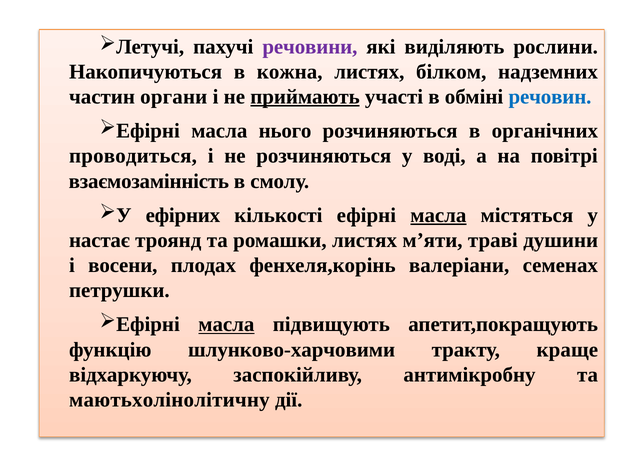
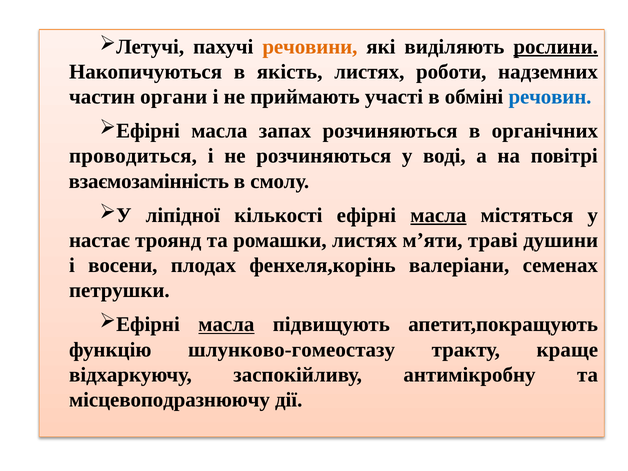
речовини colour: purple -> orange
рослини underline: none -> present
кожна: кожна -> якість
білком: білком -> роботи
приймають underline: present -> none
нього: нього -> запах
ефірних: ефірних -> ліпідної
шлунково-харчовими: шлунково-харчовими -> шлунково-гомеостазу
маютьхолінолітичну: маютьхолінолітичну -> місцевоподразнюючу
